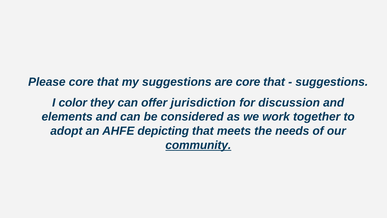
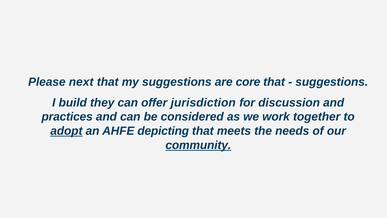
Please core: core -> next
color: color -> build
elements: elements -> practices
adopt underline: none -> present
